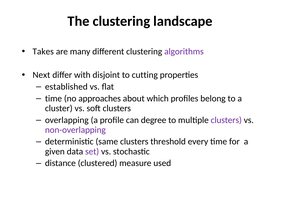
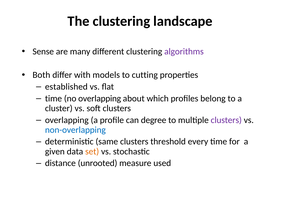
Takes: Takes -> Sense
Next: Next -> Both
disjoint: disjoint -> models
no approaches: approaches -> overlapping
non-overlapping colour: purple -> blue
set colour: purple -> orange
clustered: clustered -> unrooted
